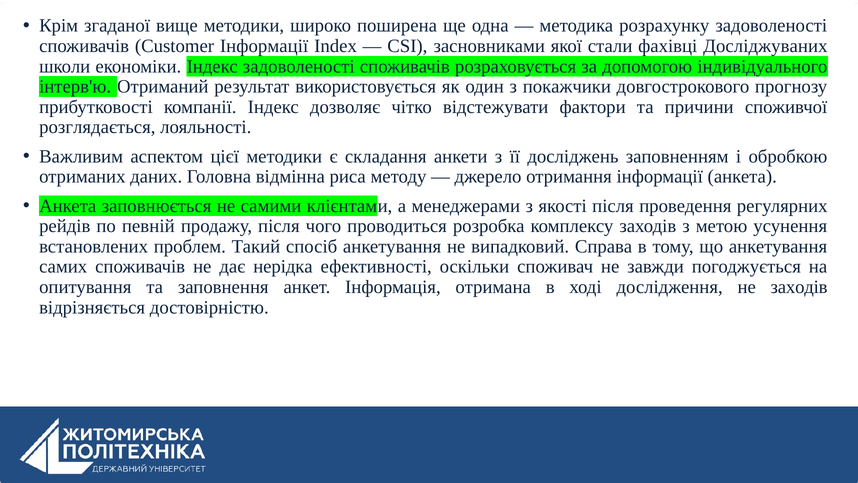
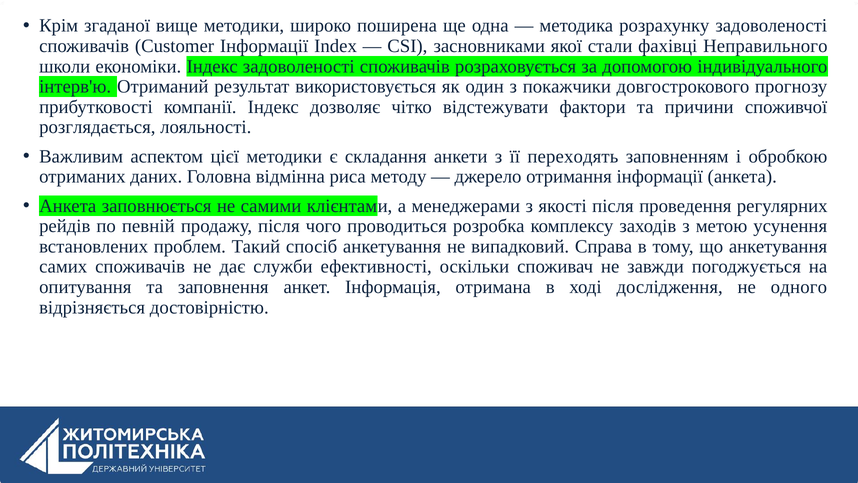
Досліджуваних: Досліджуваних -> Неправильного
досліджень: досліджень -> переходять
нерідка: нерідка -> служби
не заходів: заходів -> одного
